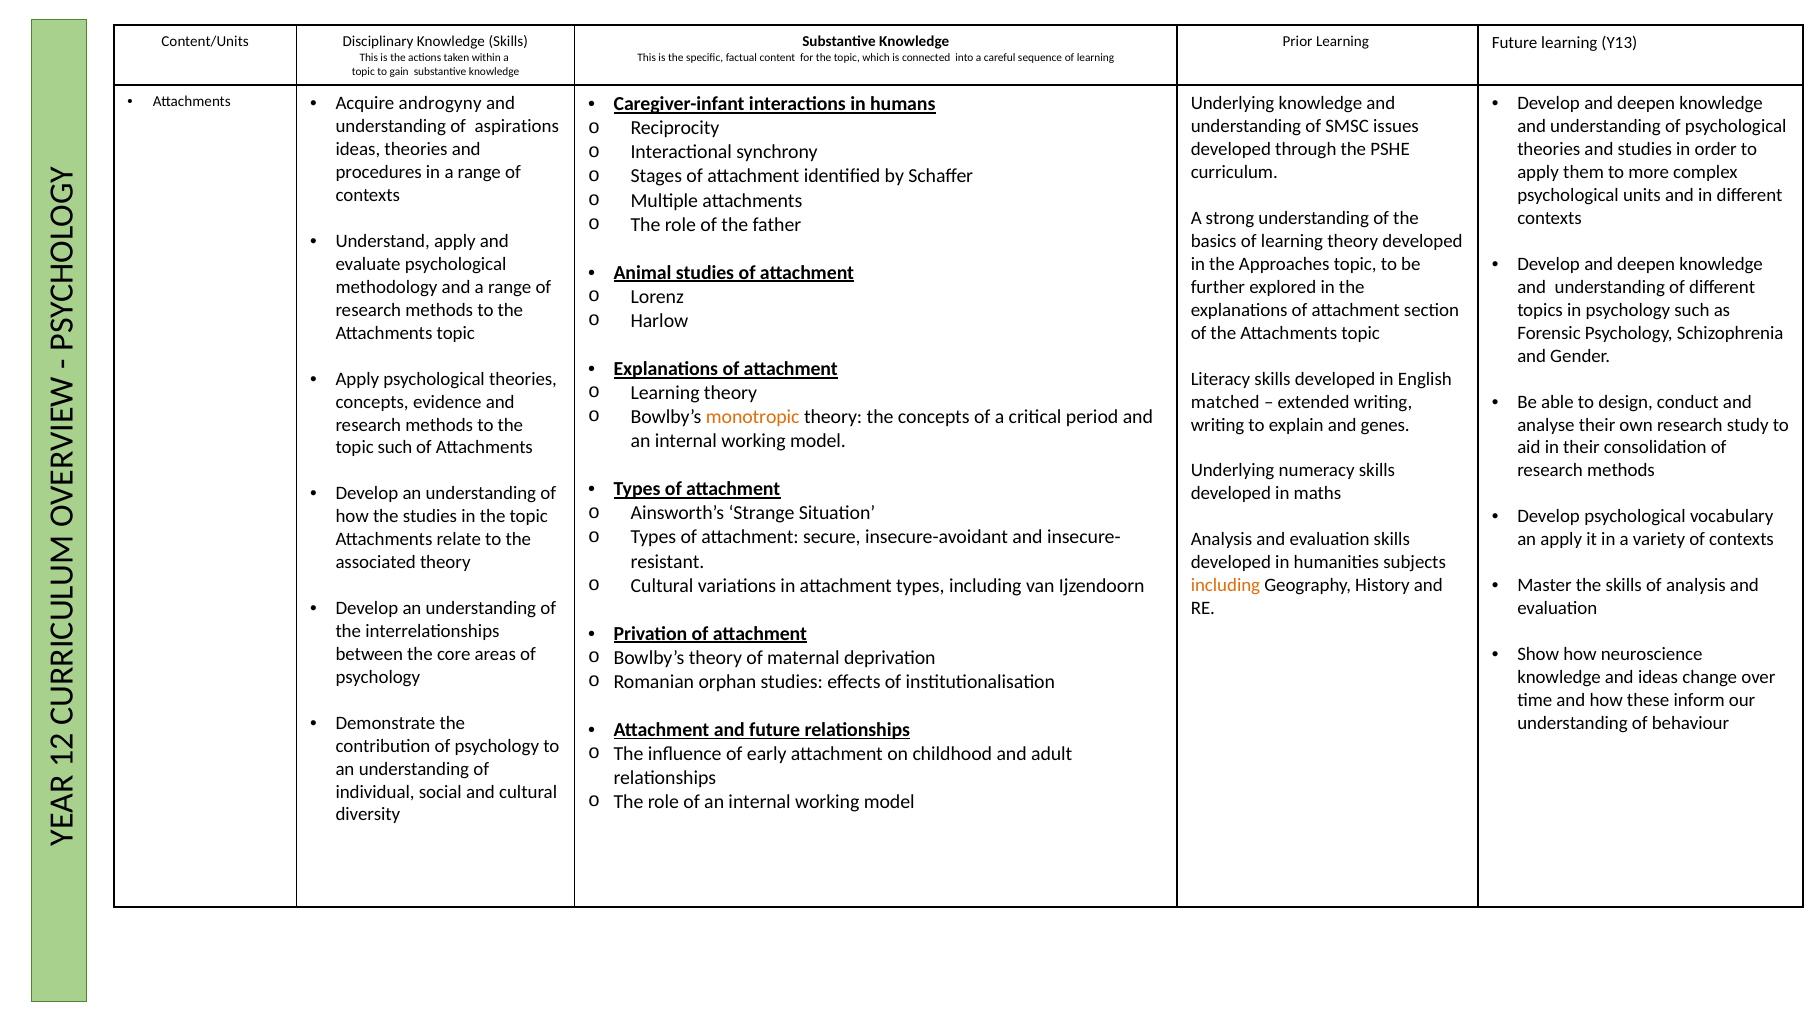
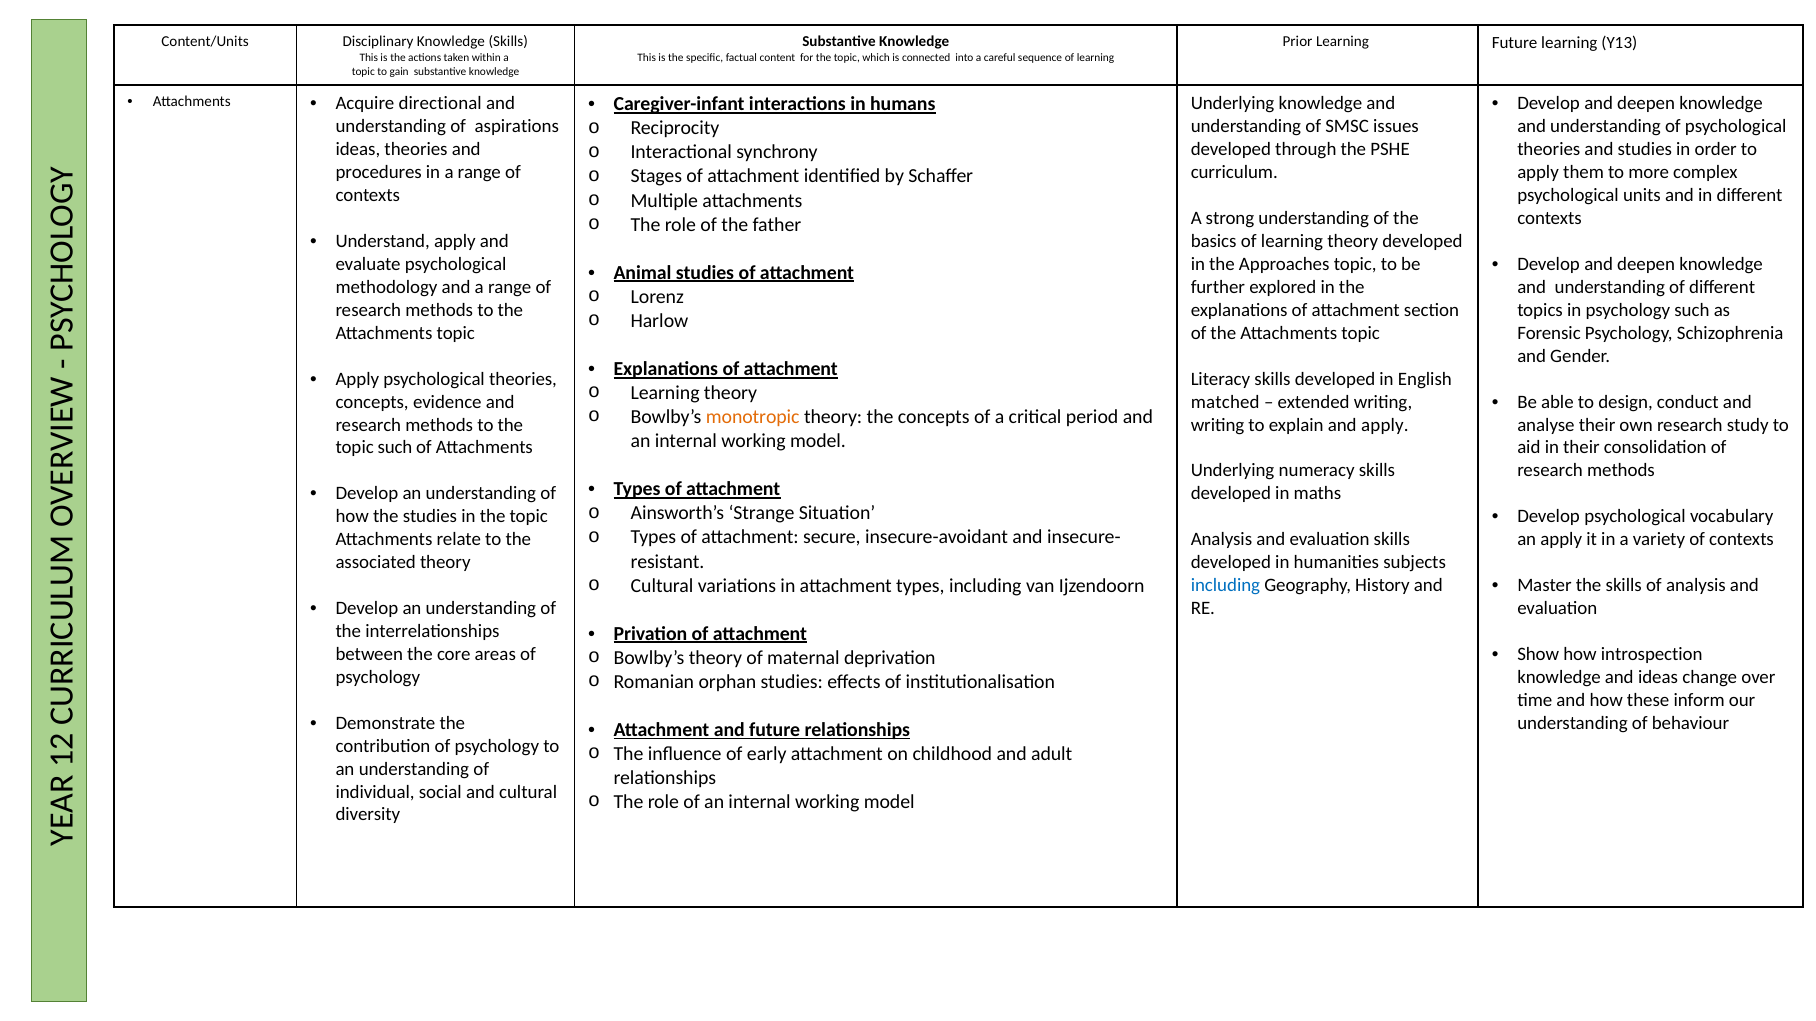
androgyny: androgyny -> directional
and genes: genes -> apply
including at (1225, 586) colour: orange -> blue
neuroscience: neuroscience -> introspection
